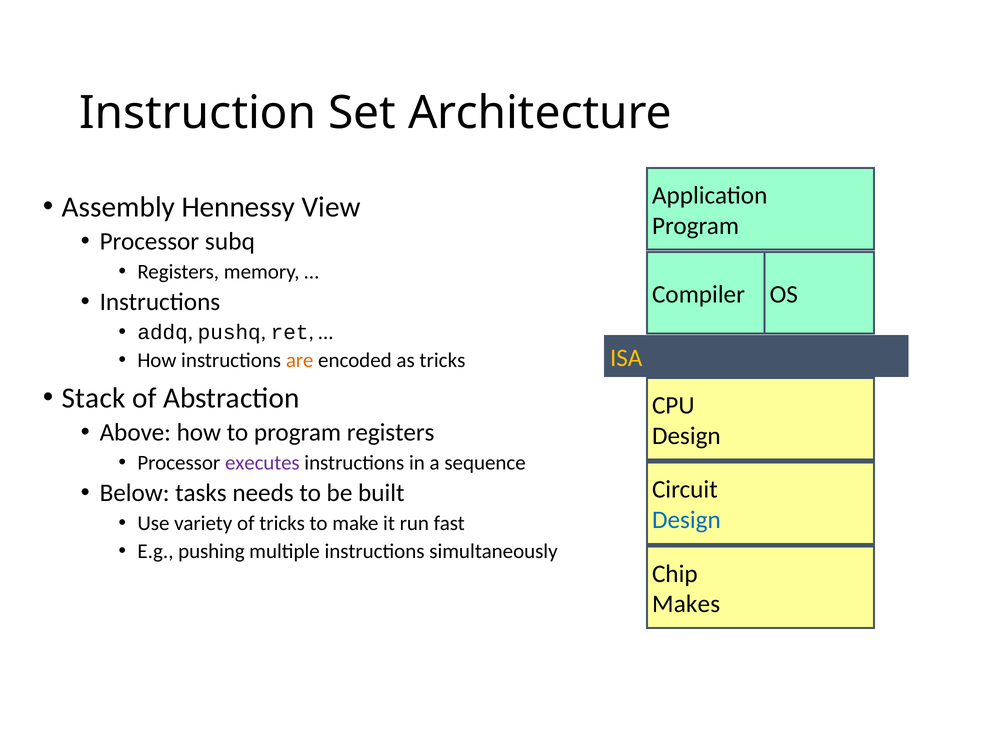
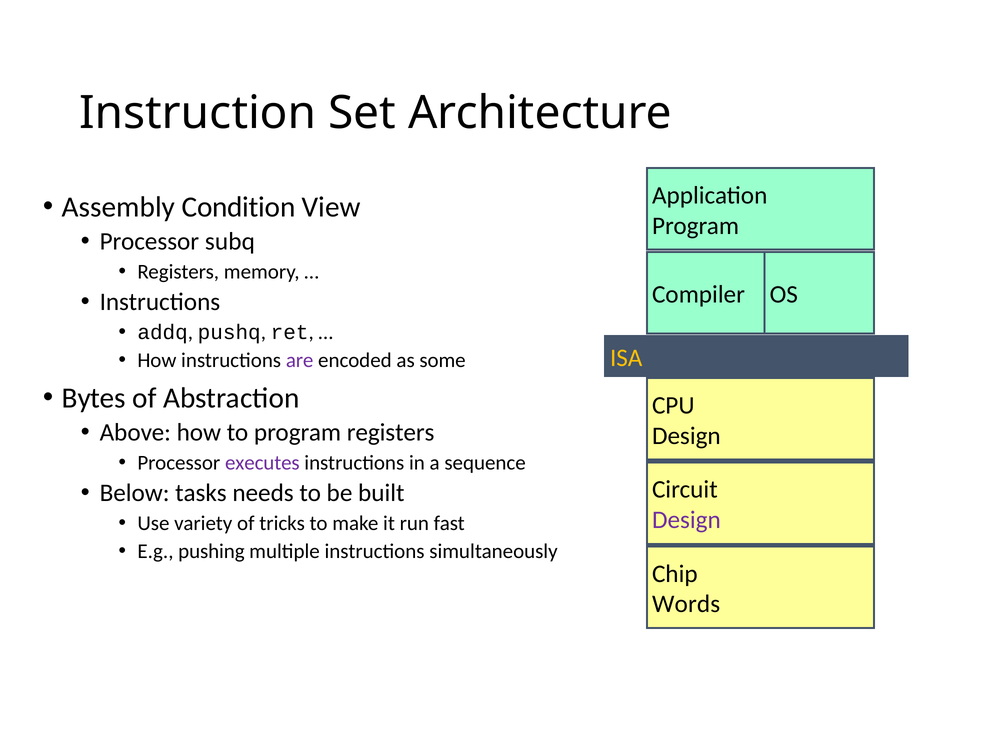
Hennessy: Hennessy -> Condition
are colour: orange -> purple
as tricks: tricks -> some
Stack: Stack -> Bytes
Design at (686, 520) colour: blue -> purple
Makes: Makes -> Words
